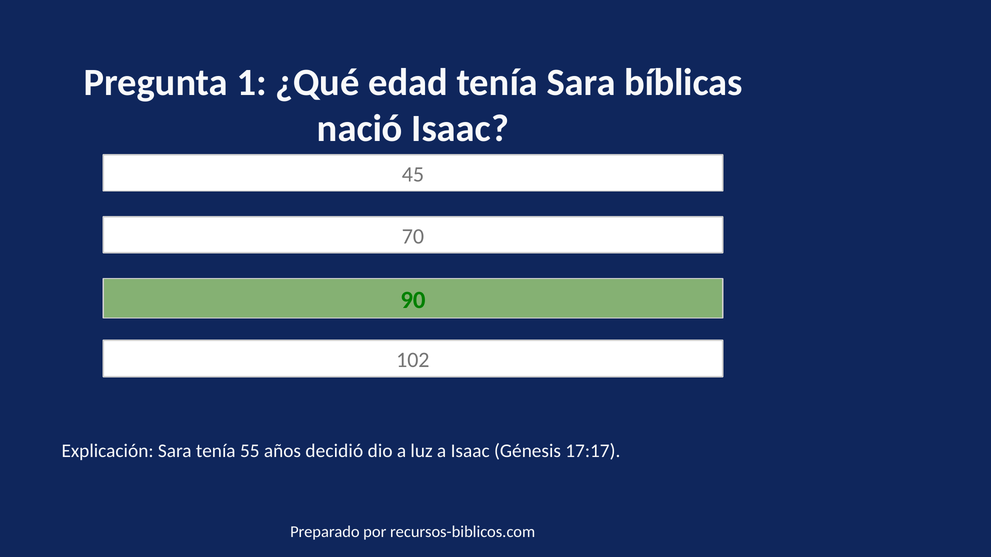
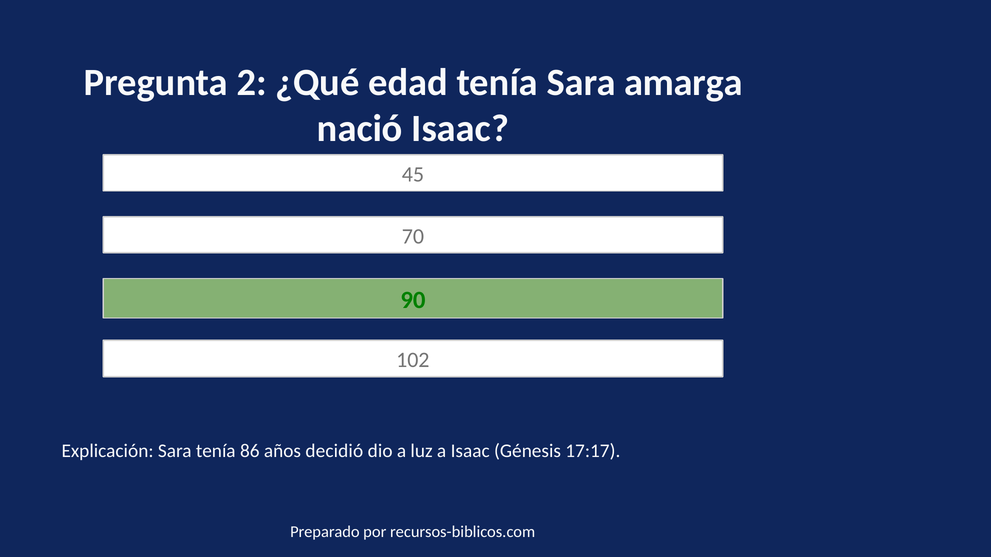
1: 1 -> 2
bíblicas: bíblicas -> amarga
55: 55 -> 86
